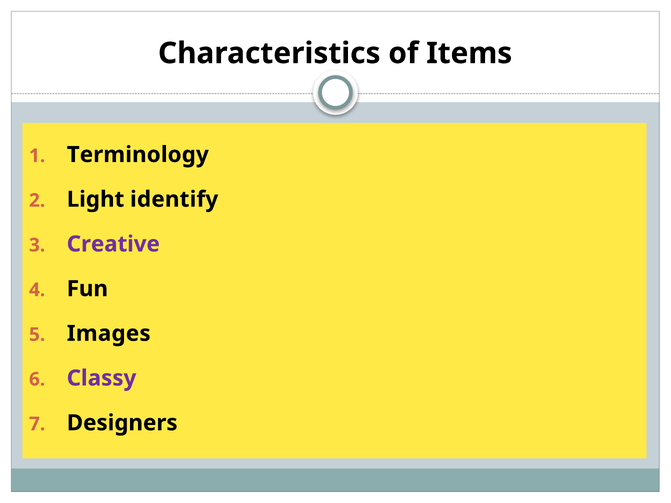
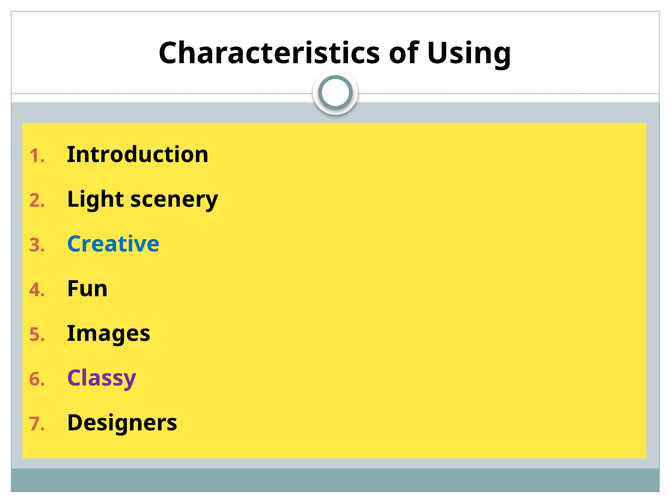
Items: Items -> Using
Terminology: Terminology -> Introduction
identify: identify -> scenery
Creative colour: purple -> blue
